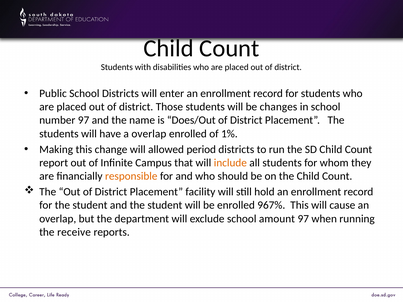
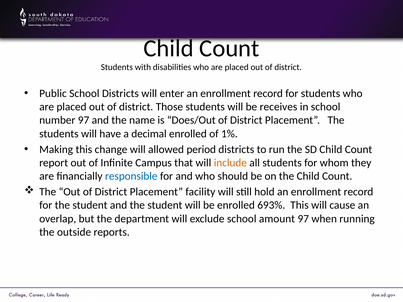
changes: changes -> receives
a overlap: overlap -> decimal
responsible colour: orange -> blue
967%: 967% -> 693%
receive: receive -> outside
